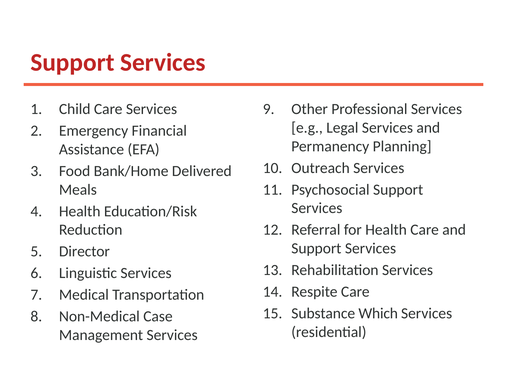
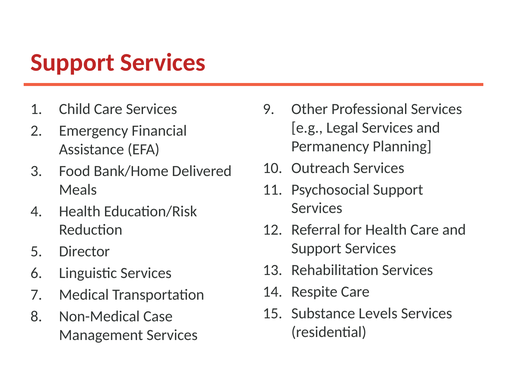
Which: Which -> Levels
